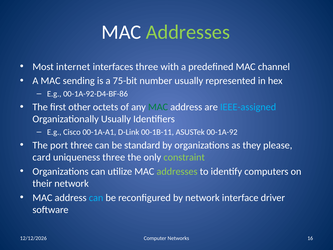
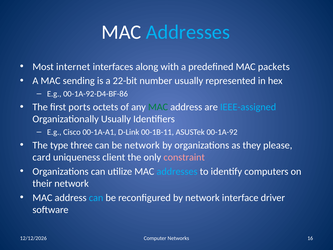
Addresses at (188, 32) colour: light green -> light blue
interfaces three: three -> along
channel: channel -> packets
75-bit: 75-bit -> 22-bit
other: other -> ports
port: port -> type
be standard: standard -> network
uniqueness three: three -> client
constraint colour: light green -> pink
addresses at (177, 171) colour: light green -> light blue
